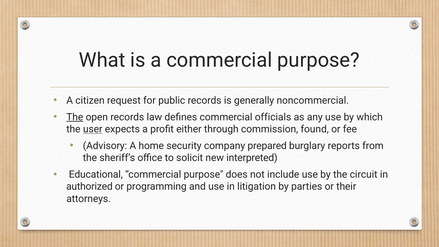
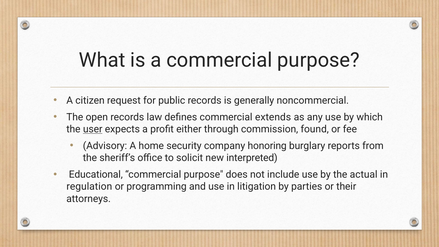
The at (75, 117) underline: present -> none
officials: officials -> extends
prepared: prepared -> honoring
circuit: circuit -> actual
authorized: authorized -> regulation
